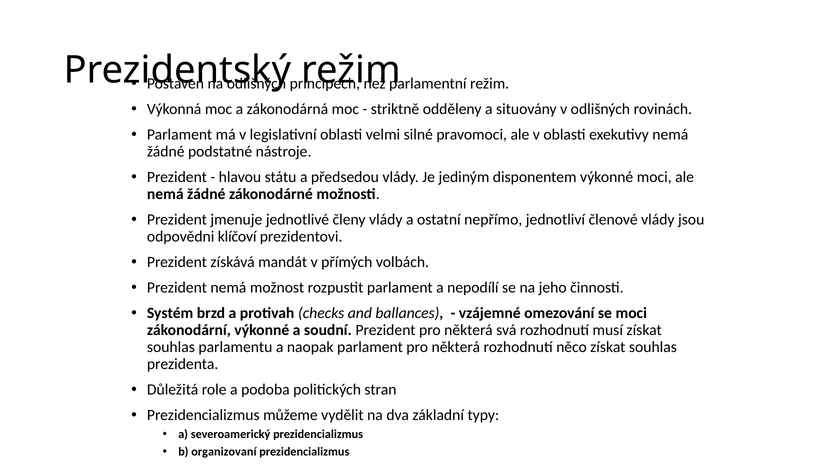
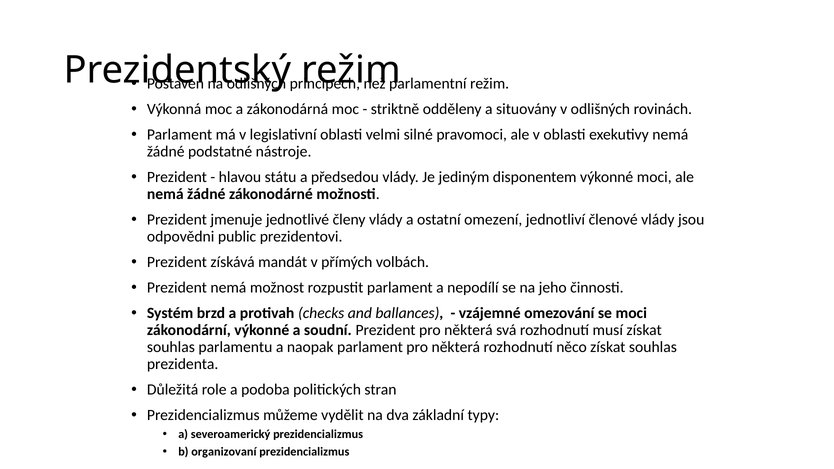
nepřímo: nepřímo -> omezení
klíčoví: klíčoví -> public
